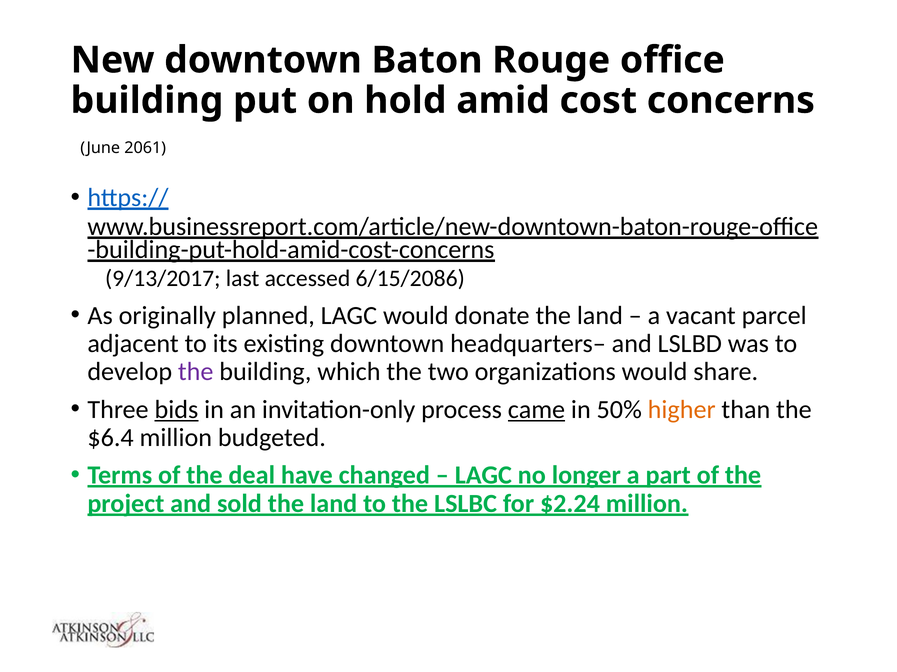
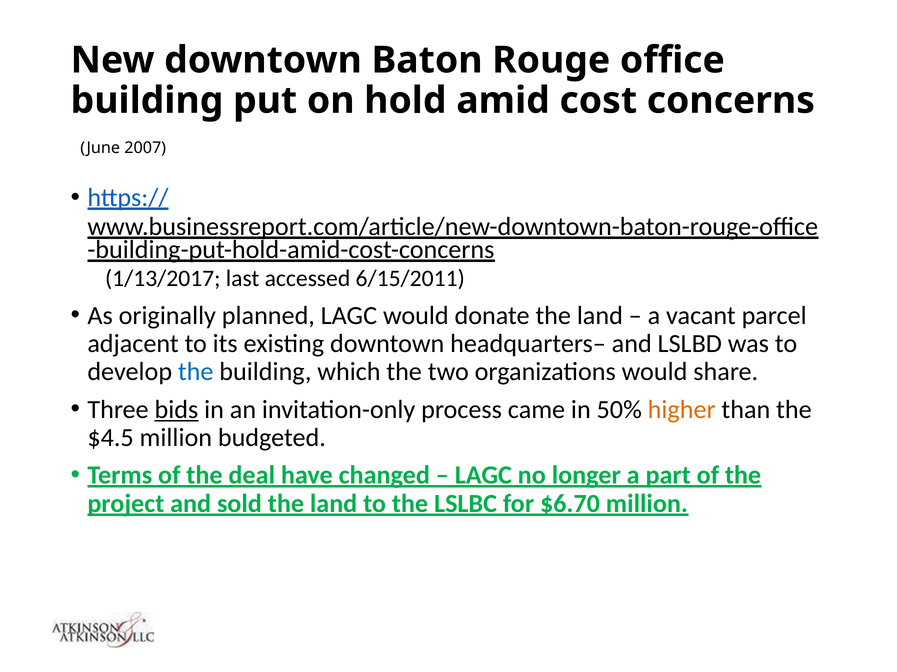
2061: 2061 -> 2007
9/13/2017: 9/13/2017 -> 1/13/2017
6/15/2086: 6/15/2086 -> 6/15/2011
the at (196, 372) colour: purple -> blue
came underline: present -> none
$6.4: $6.4 -> $4.5
$2.24: $2.24 -> $6.70
